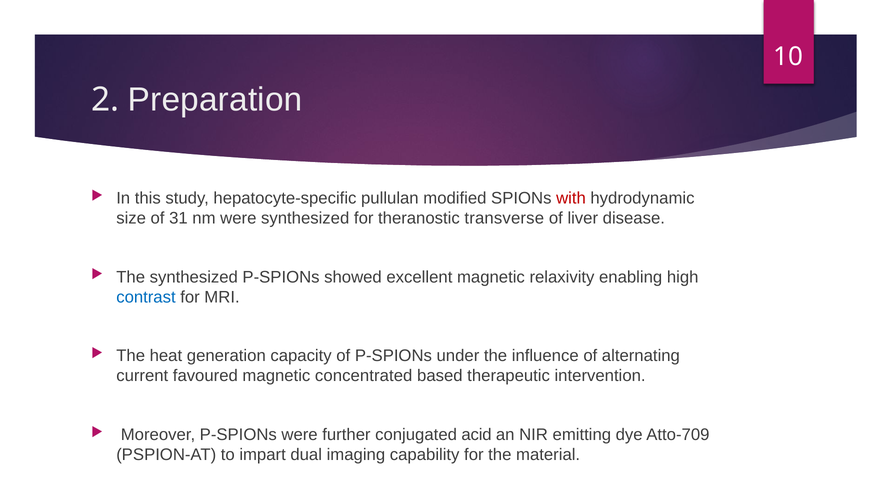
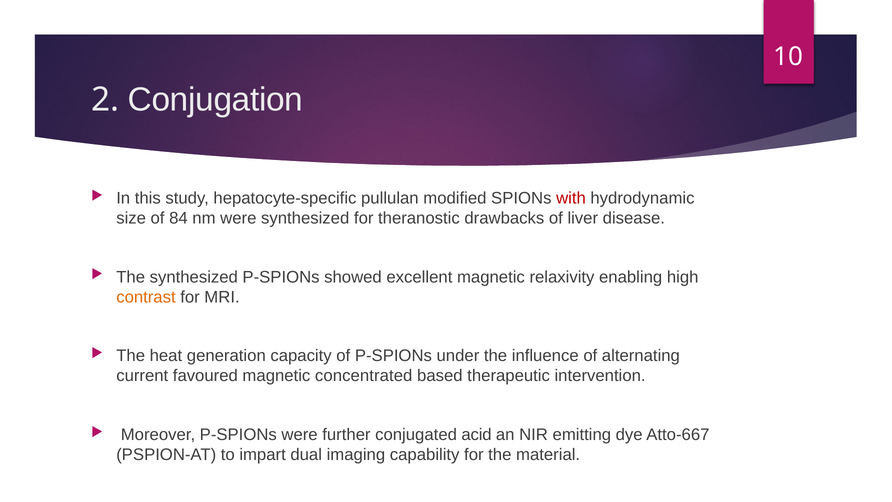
Preparation: Preparation -> Conjugation
31: 31 -> 84
transverse: transverse -> drawbacks
contrast colour: blue -> orange
Atto-709: Atto-709 -> Atto-667
